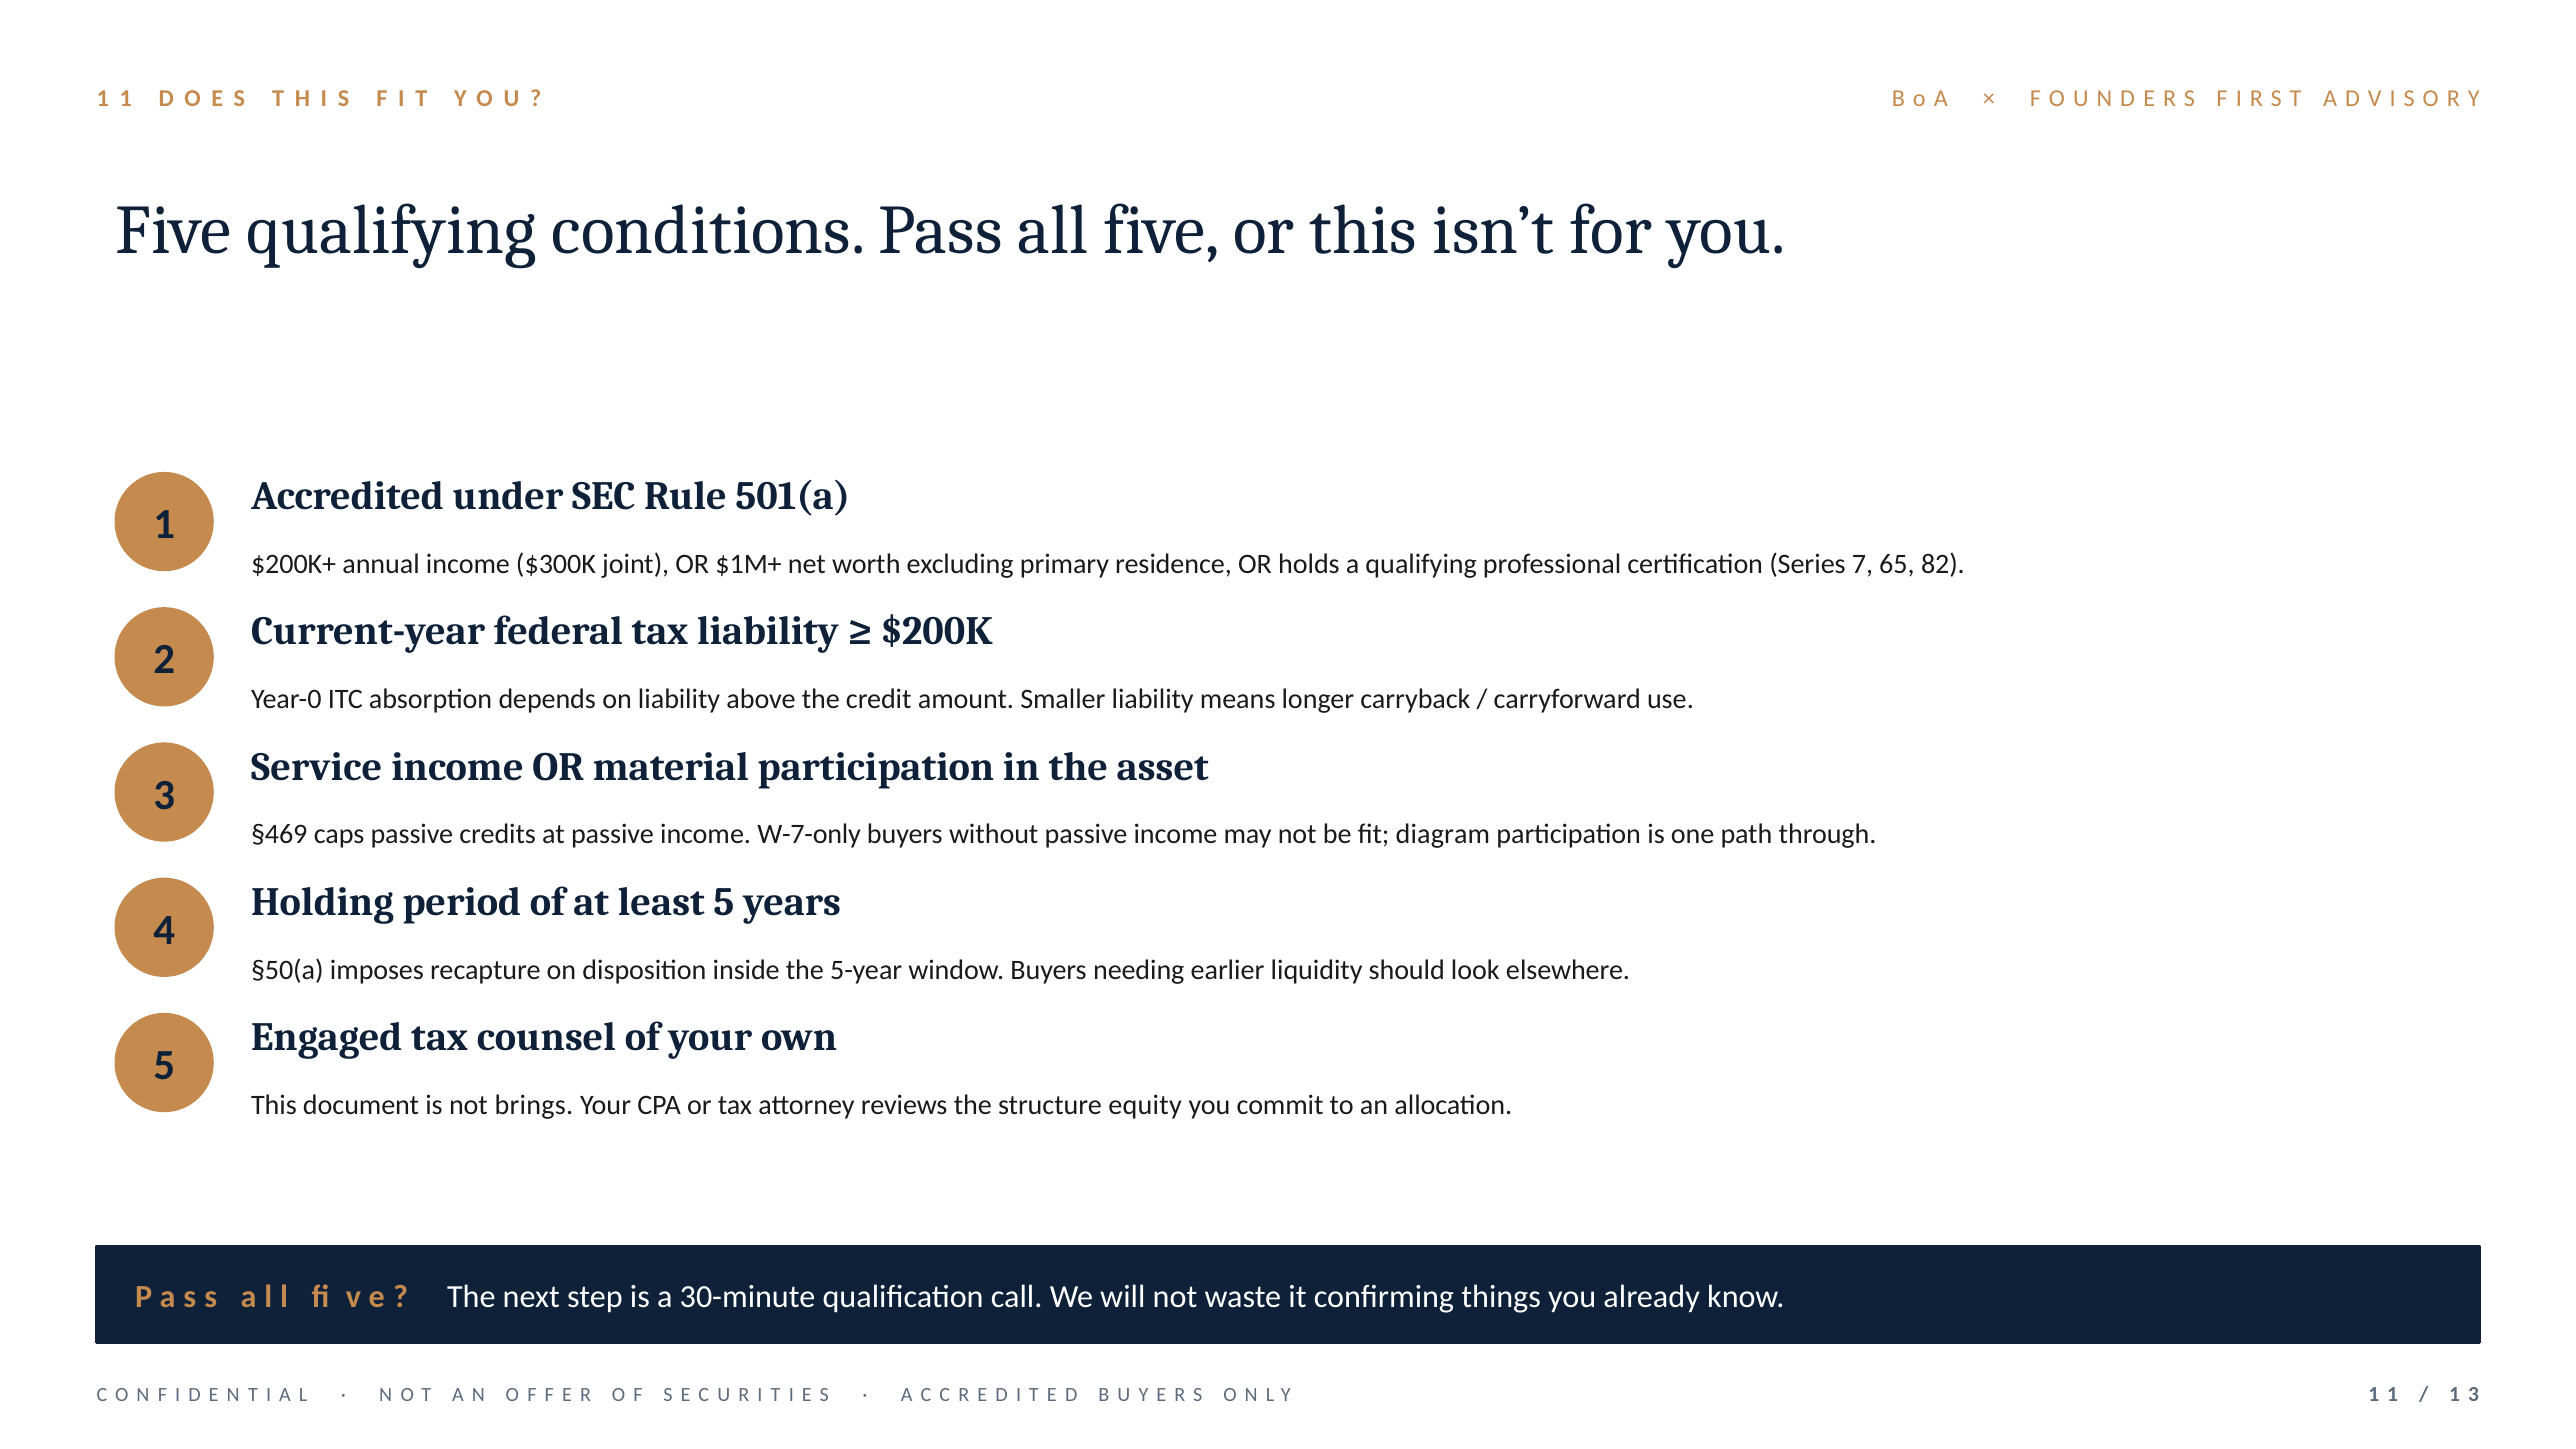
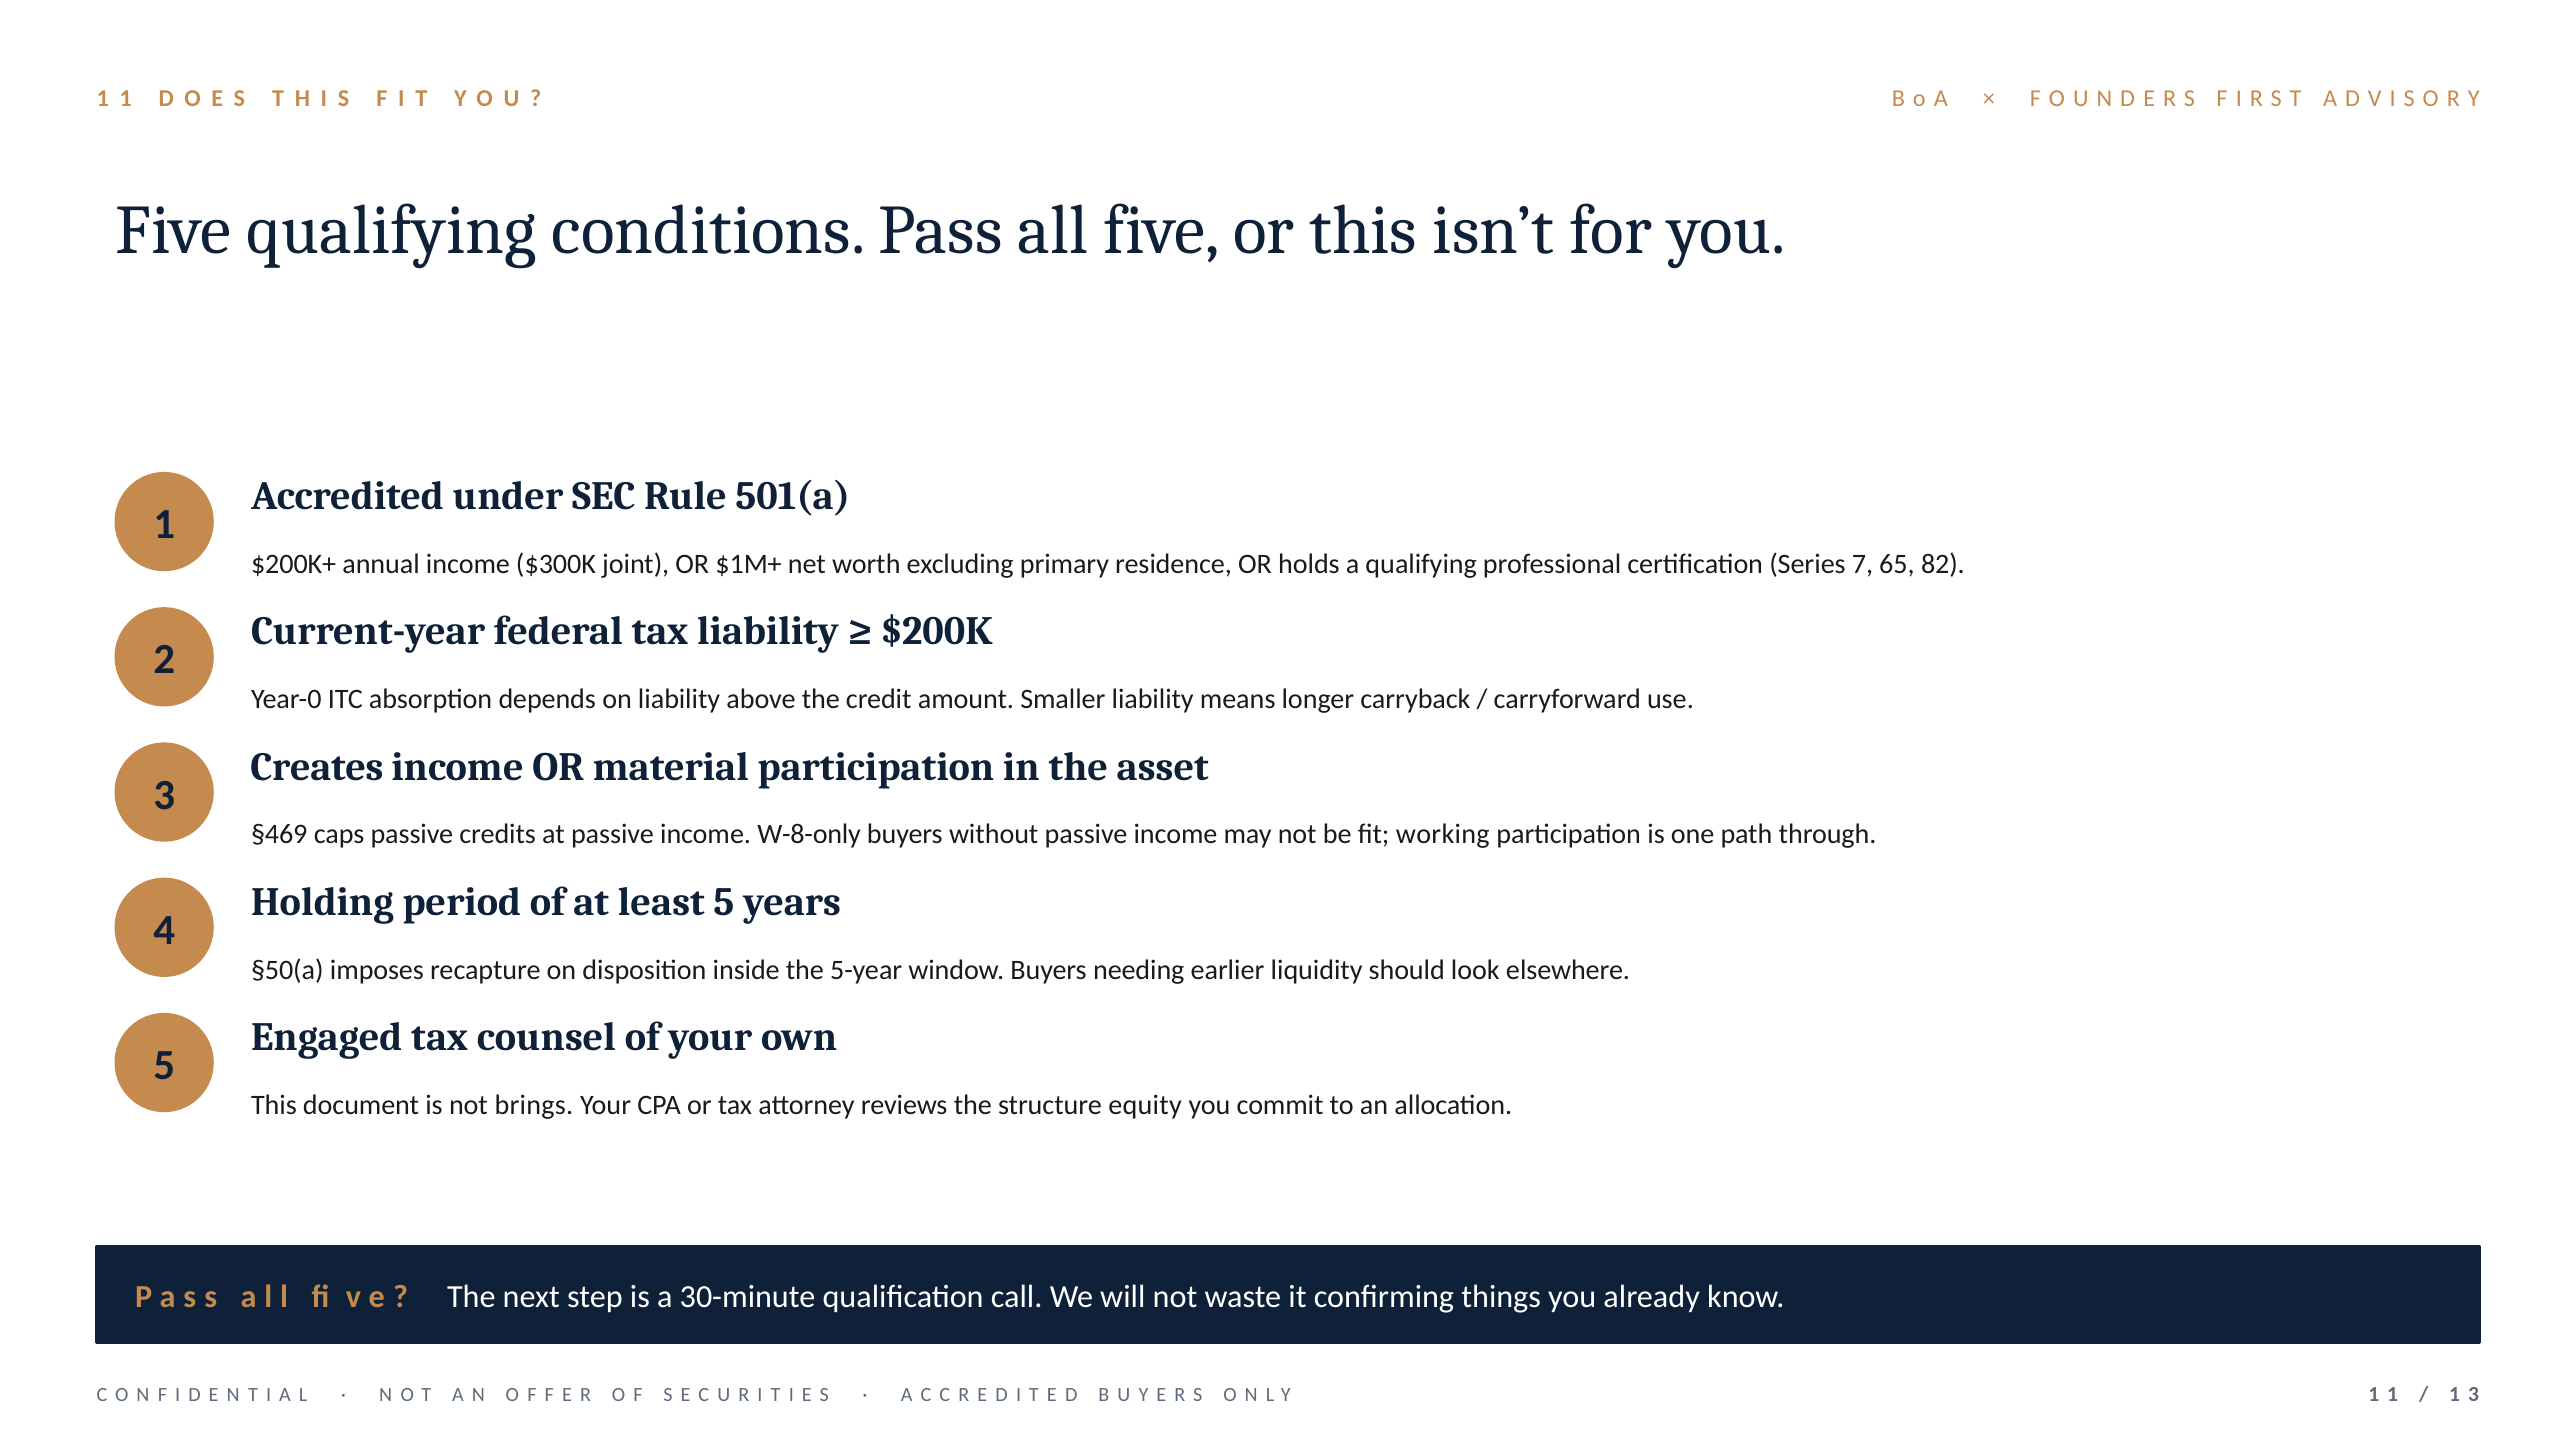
Service: Service -> Creates
W-7-only: W-7-only -> W-8-only
diagram: diagram -> working
